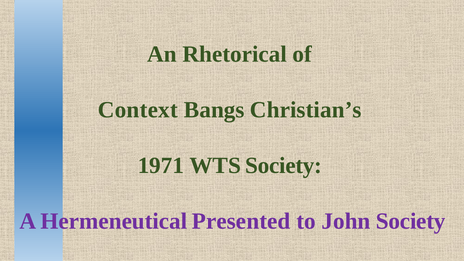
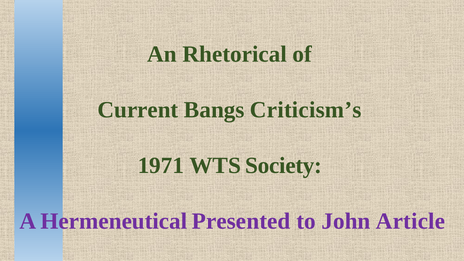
Context: Context -> Current
Christian’s: Christian’s -> Criticism’s
John Society: Society -> Article
